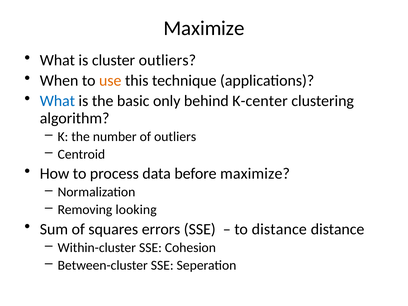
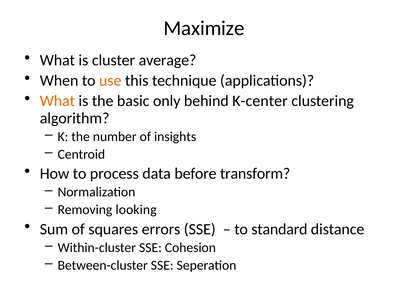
cluster outliers: outliers -> average
What at (57, 101) colour: blue -> orange
of outliers: outliers -> insights
before maximize: maximize -> transform
to distance: distance -> standard
